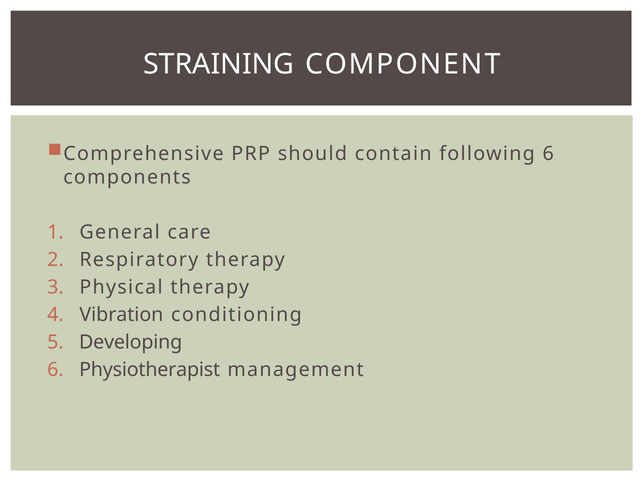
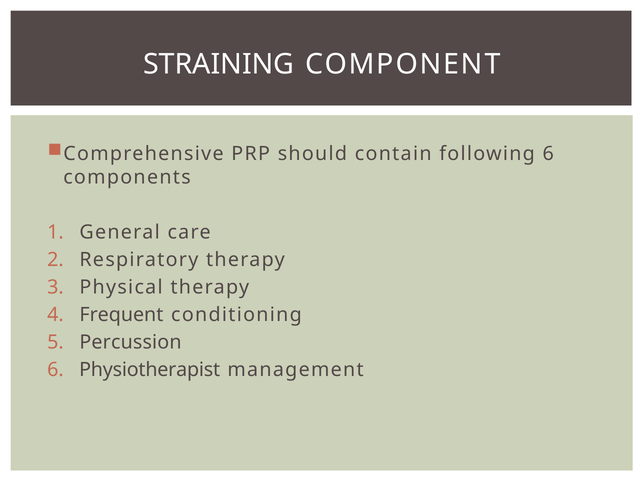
Vibration: Vibration -> Frequent
Developing: Developing -> Percussion
